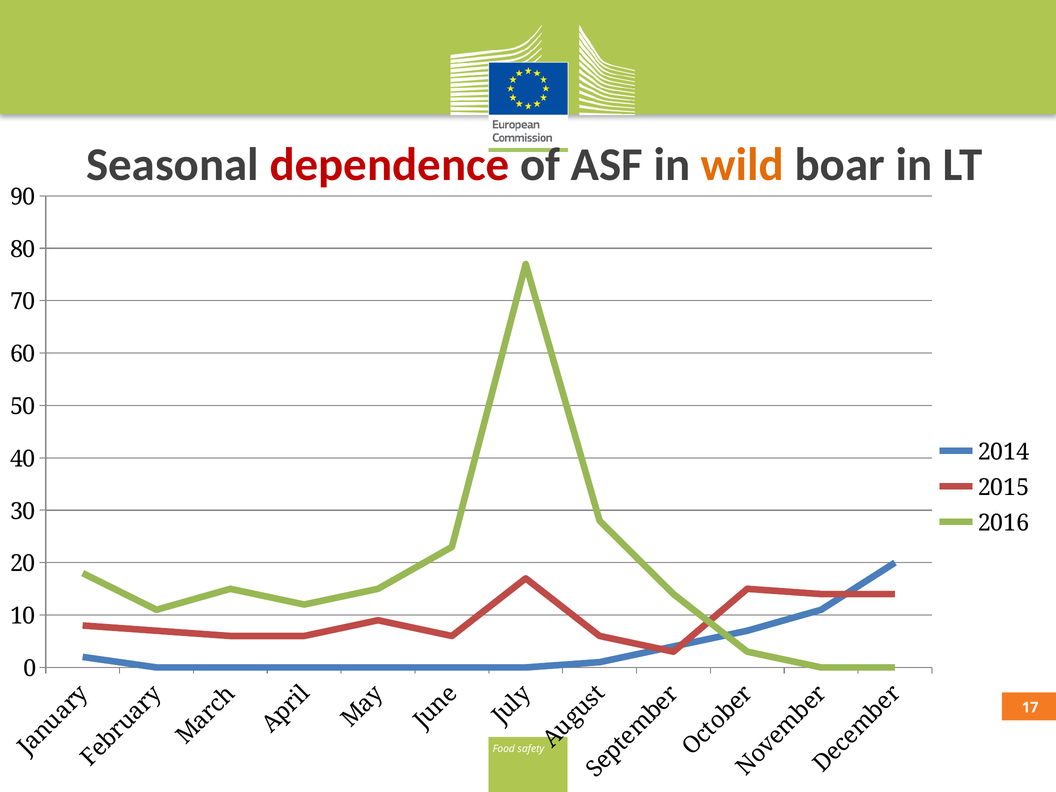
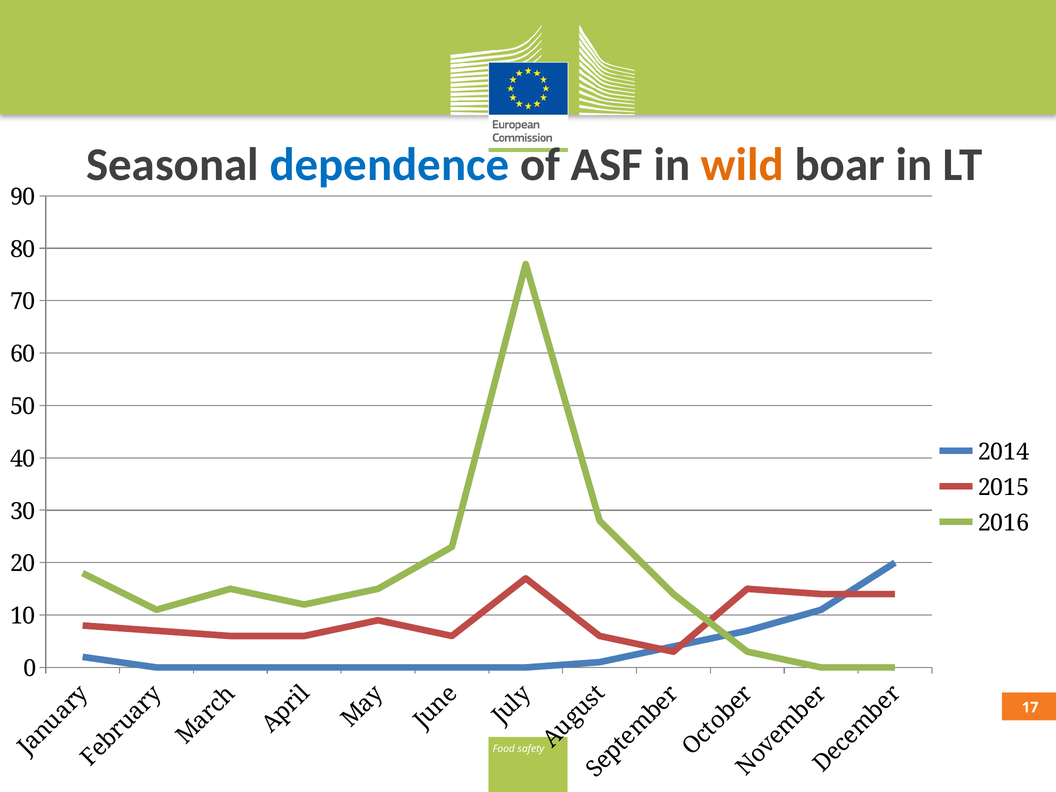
dependence colour: red -> blue
